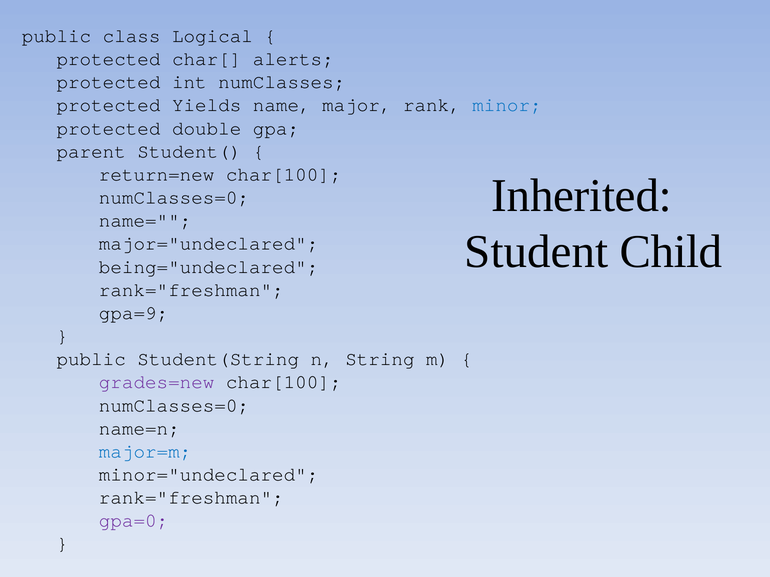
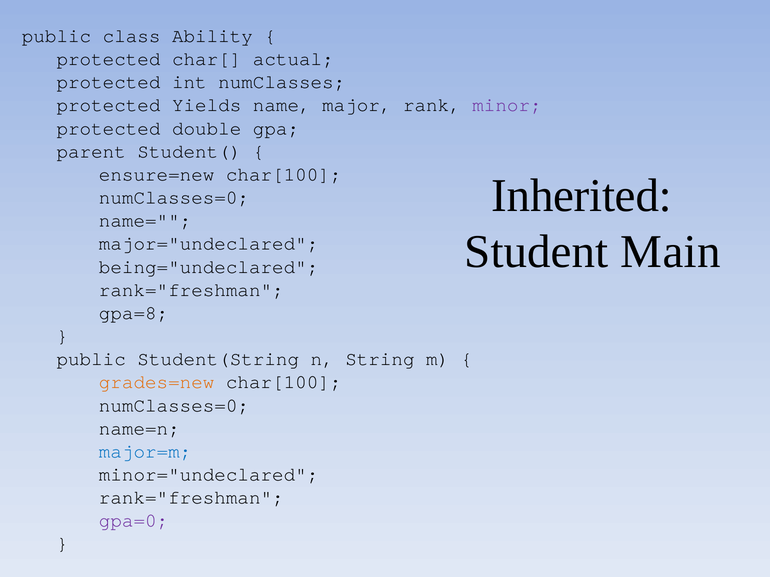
Logical: Logical -> Ability
alerts: alerts -> actual
minor colour: blue -> purple
return=new: return=new -> ensure=new
Child: Child -> Main
gpa=9: gpa=9 -> gpa=8
grades=new colour: purple -> orange
